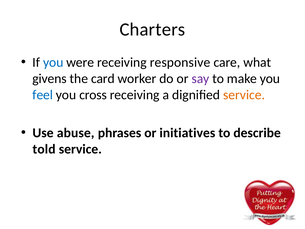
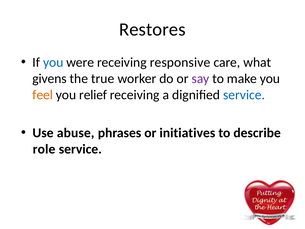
Charters: Charters -> Restores
card: card -> true
feel colour: blue -> orange
cross: cross -> relief
service at (244, 95) colour: orange -> blue
told: told -> role
